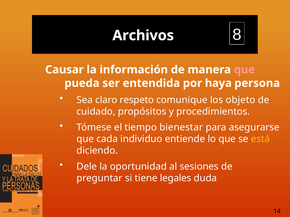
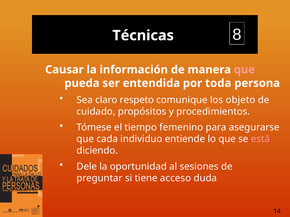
Archivos: Archivos -> Técnicas
haya: haya -> toda
bienestar: bienestar -> femenino
está colour: yellow -> pink
legales: legales -> acceso
